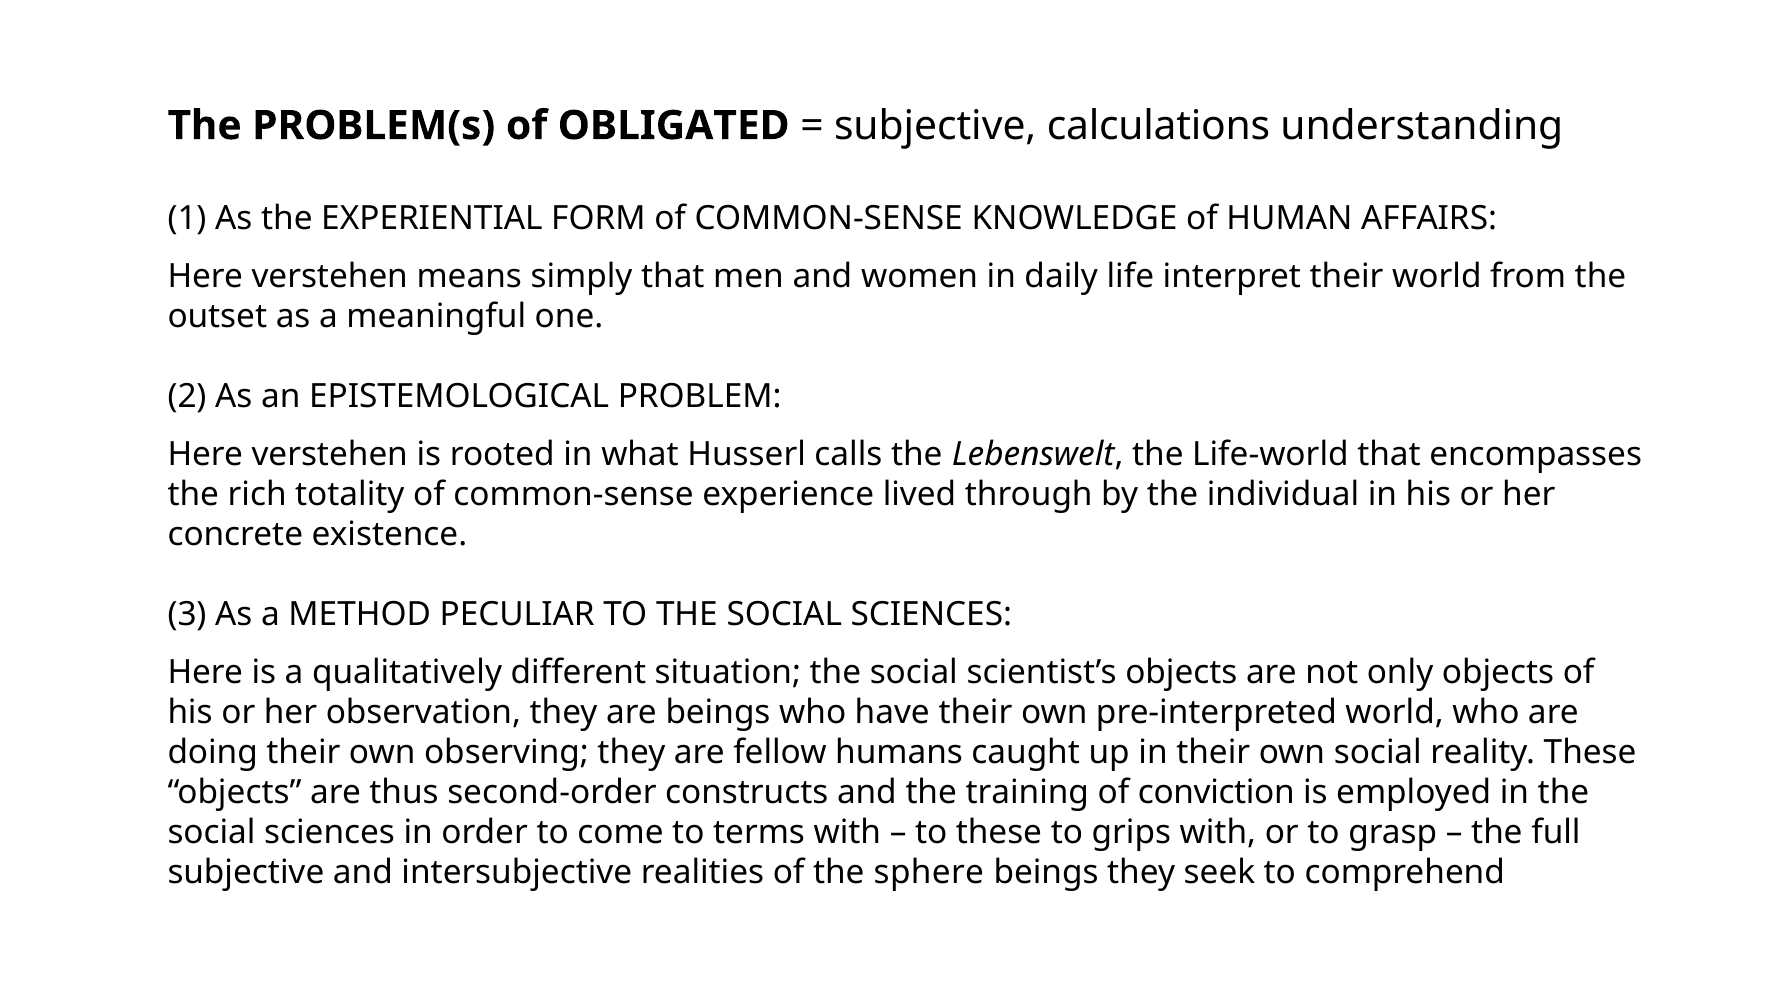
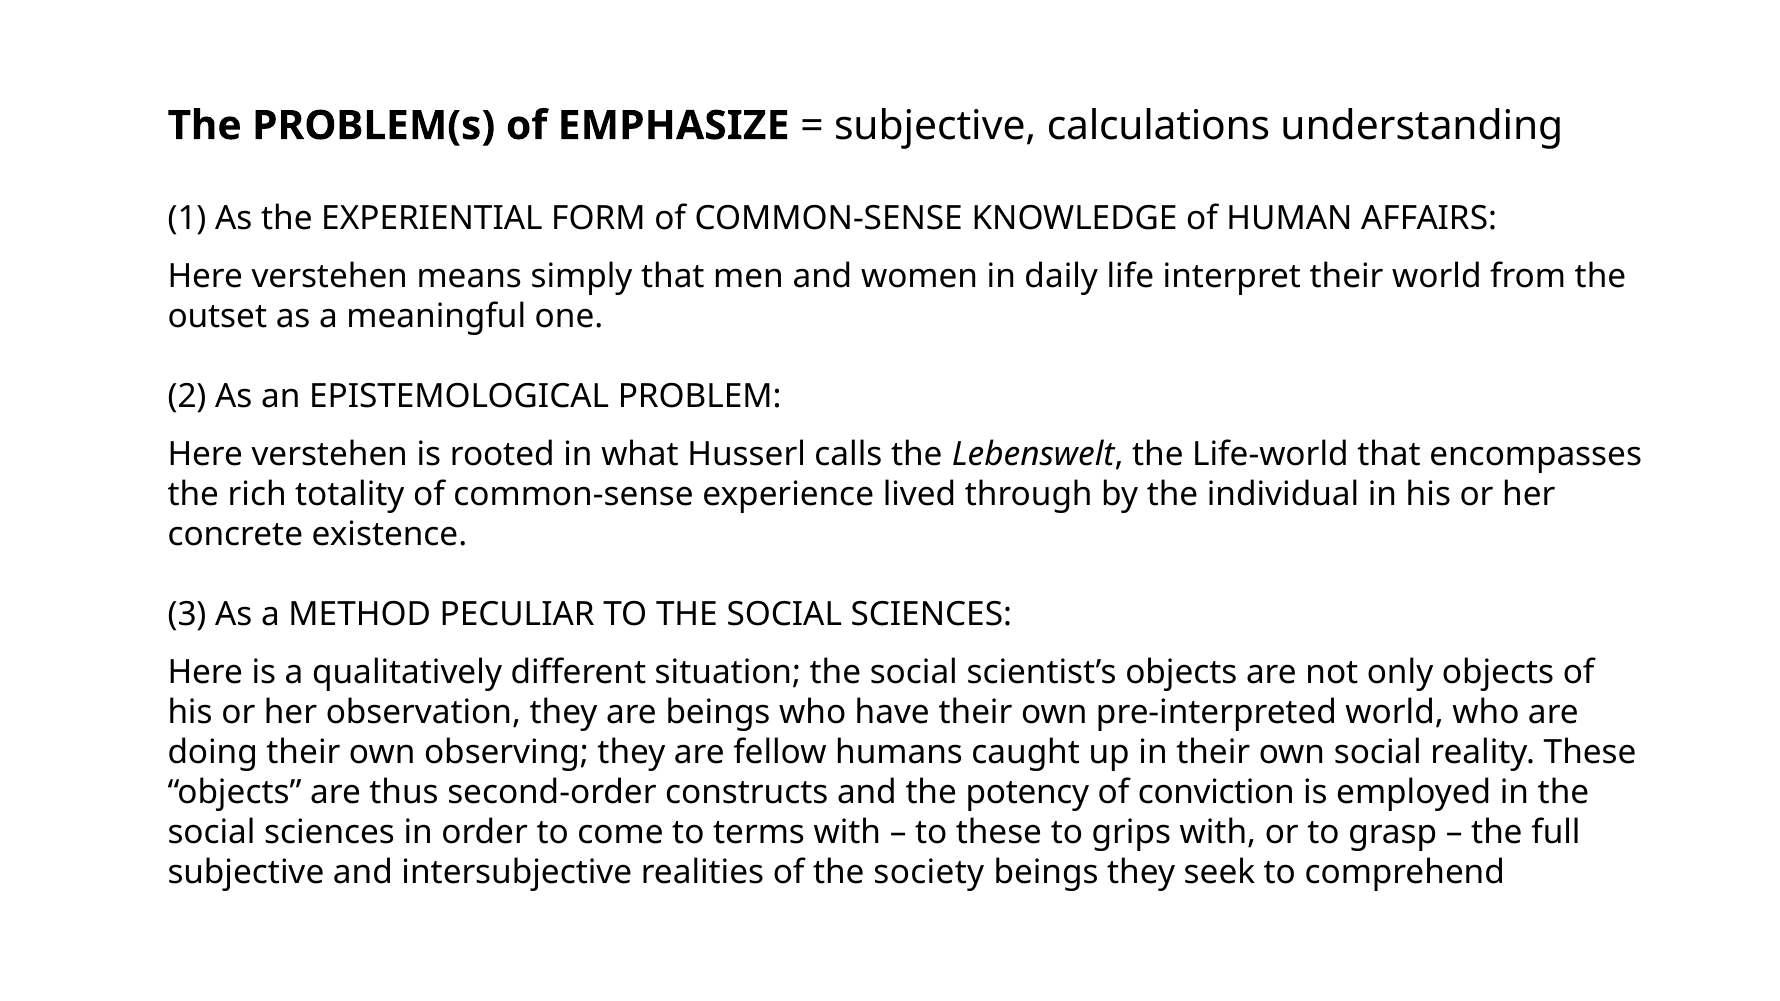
OBLIGATED: OBLIGATED -> EMPHASIZE
training: training -> potency
sphere: sphere -> society
